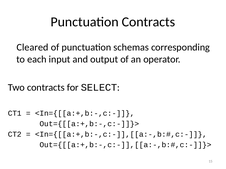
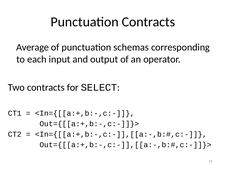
Cleared: Cleared -> Average
